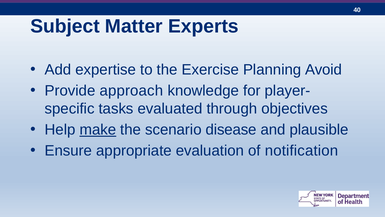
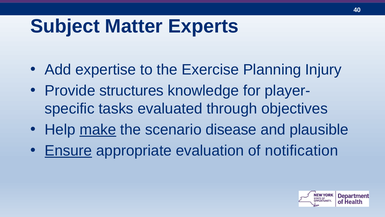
Avoid: Avoid -> Injury
approach: approach -> structures
Ensure underline: none -> present
